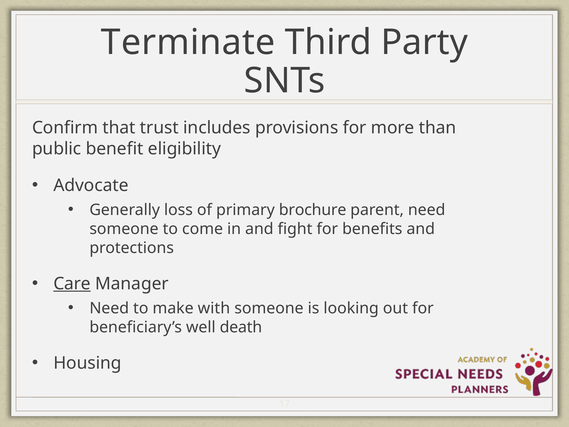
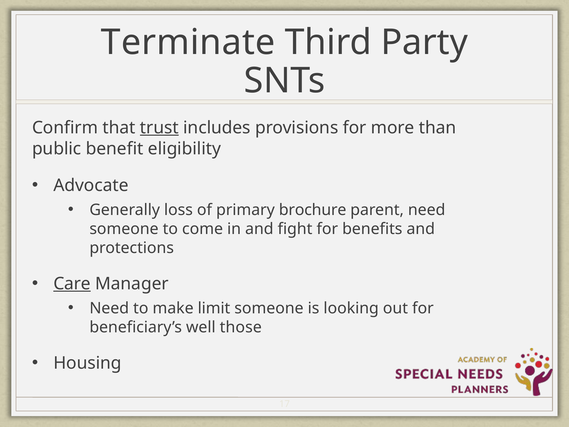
trust underline: none -> present
with: with -> limit
death: death -> those
